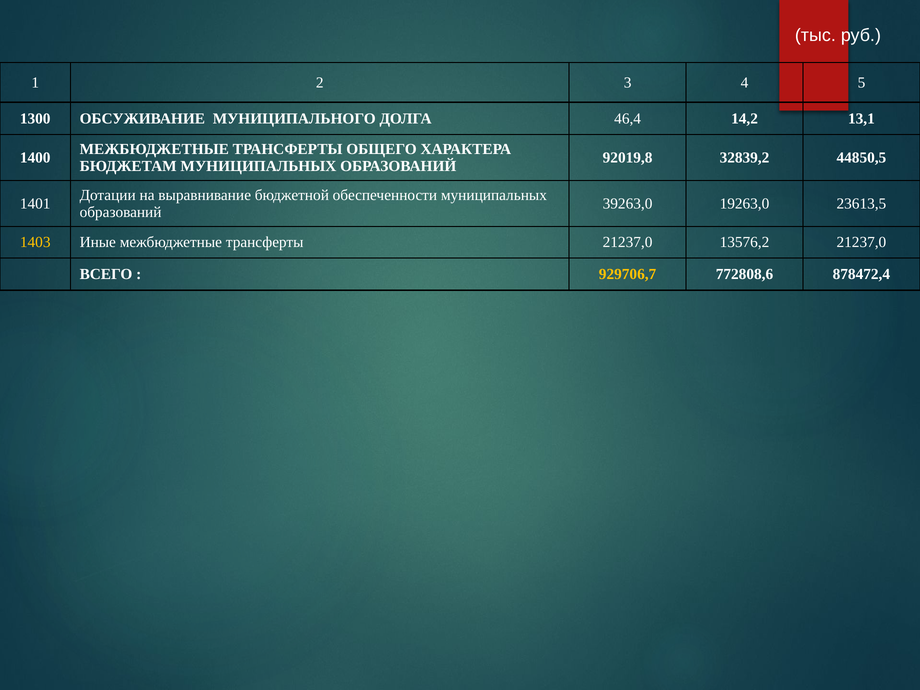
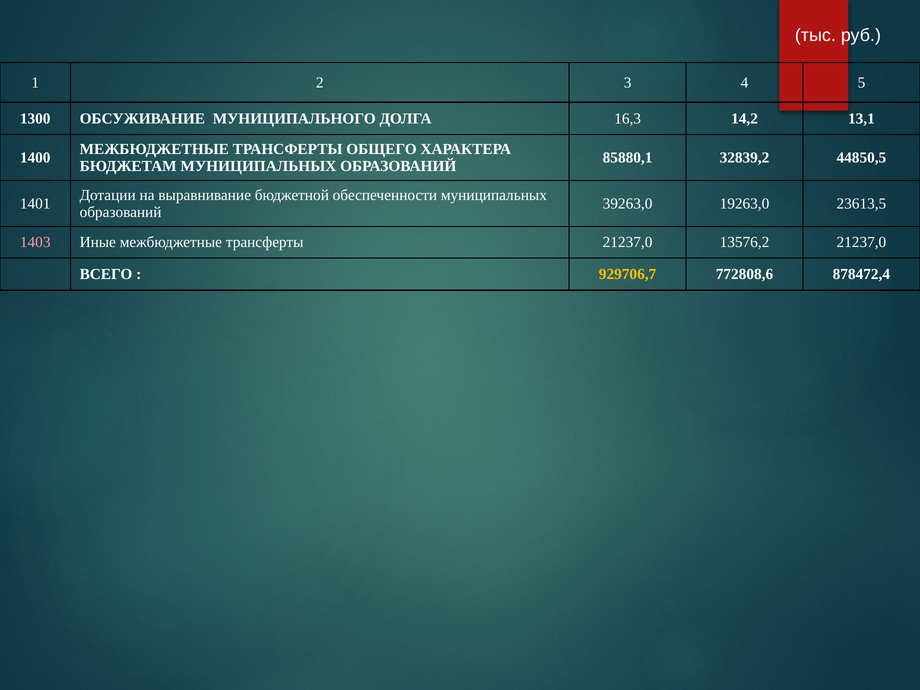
46,4: 46,4 -> 16,3
92019,8: 92019,8 -> 85880,1
1403 colour: yellow -> pink
